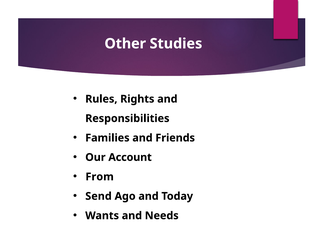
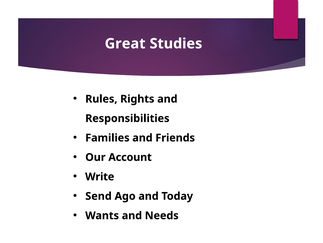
Other: Other -> Great
From: From -> Write
